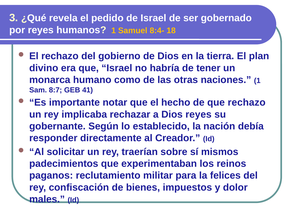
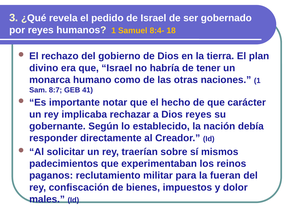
que rechazo: rechazo -> carácter
felices: felices -> fueran
